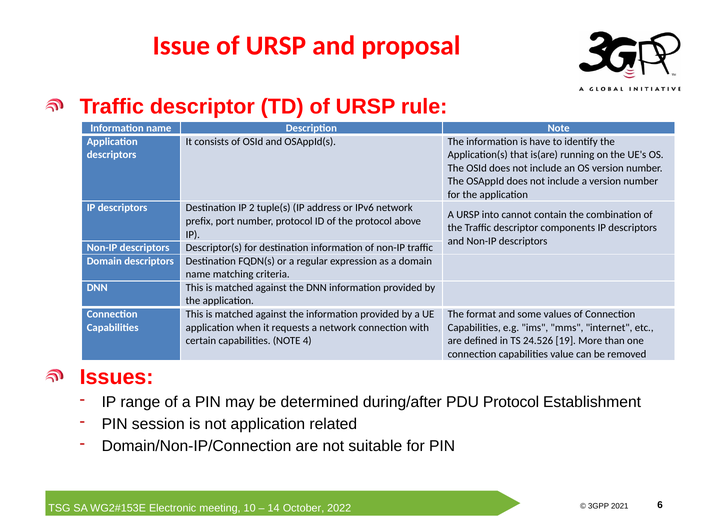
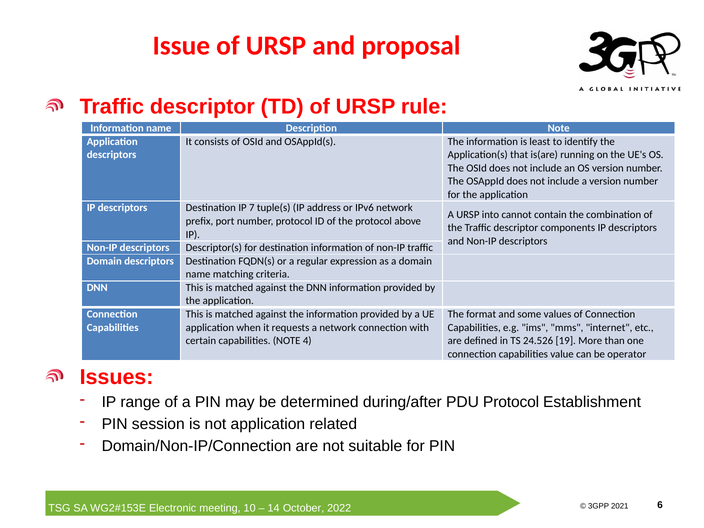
have: have -> least
2: 2 -> 7
removed: removed -> operator
